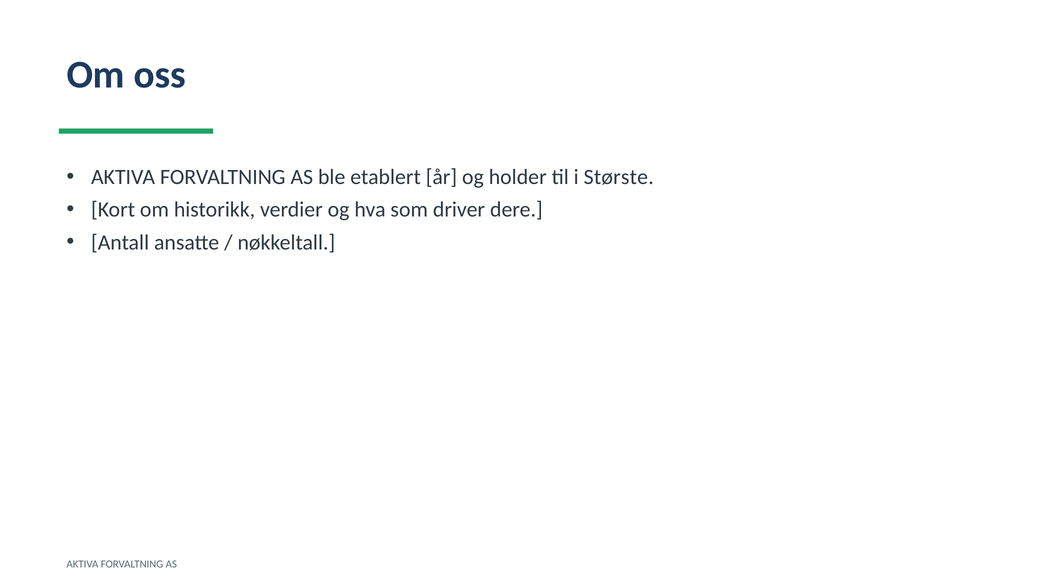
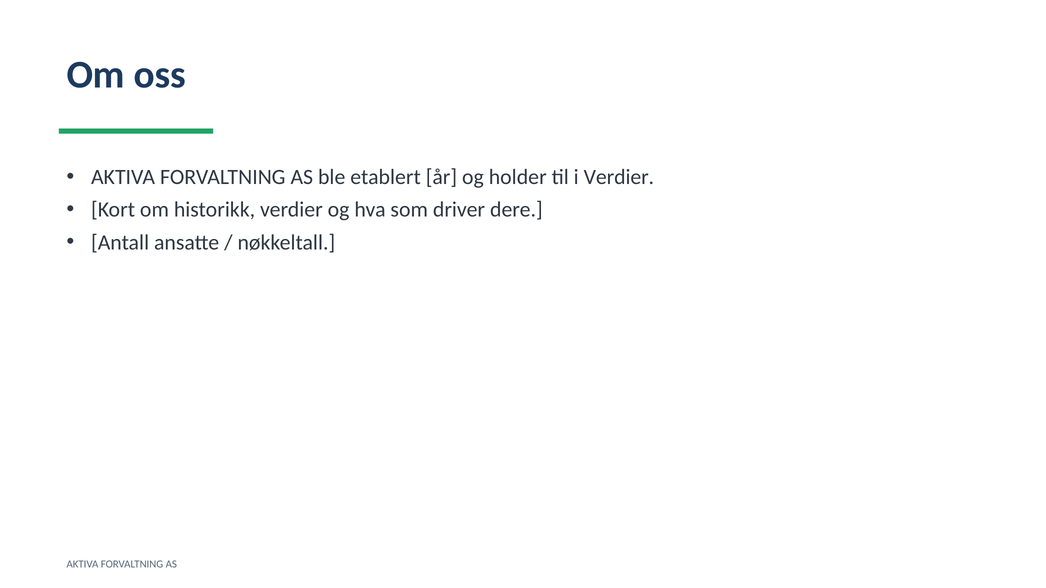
i Største: Største -> Verdier
